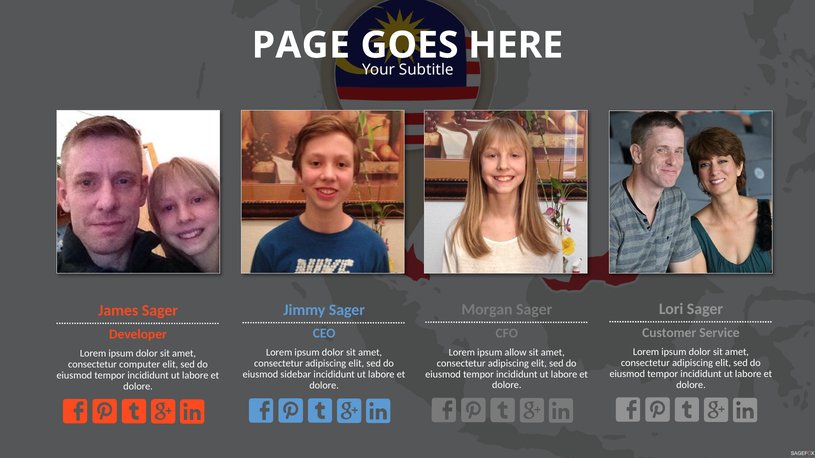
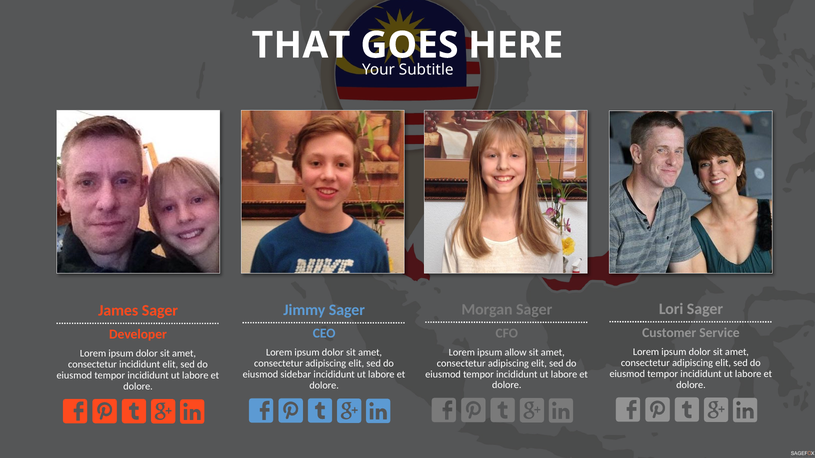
PAGE: PAGE -> THAT
consectetur computer: computer -> incididunt
